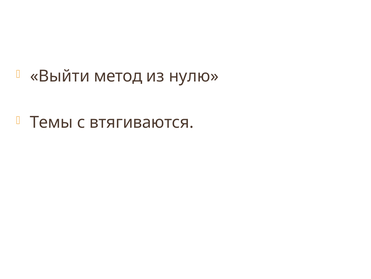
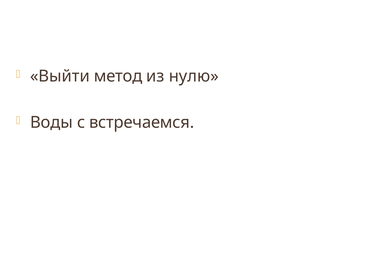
Темы: Темы -> Воды
втягиваются: втягиваются -> встречаемся
